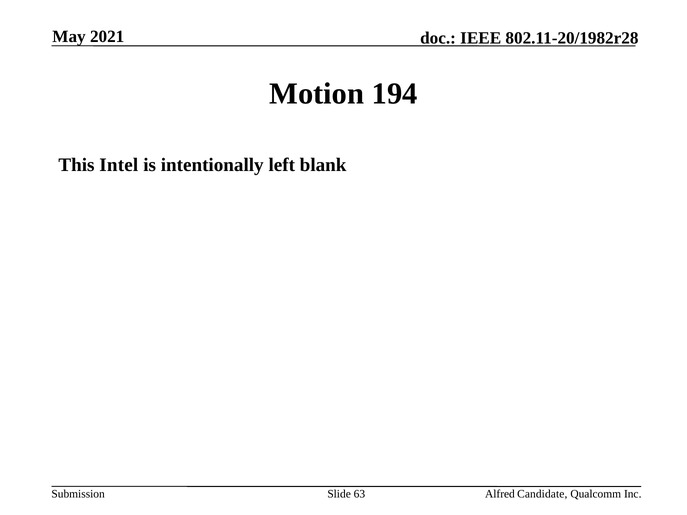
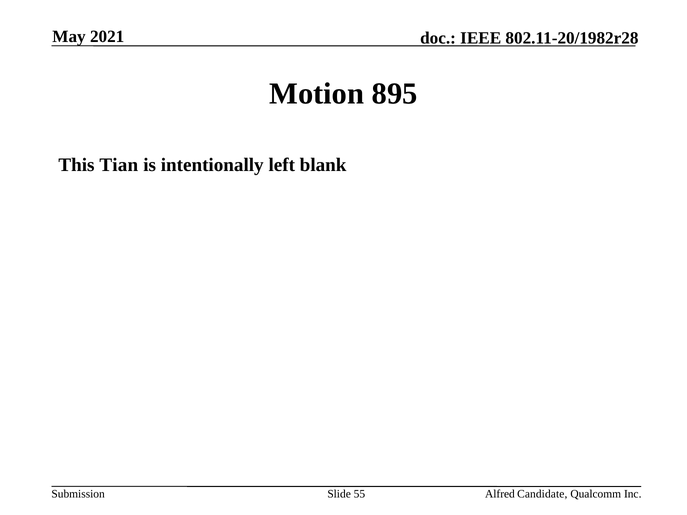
194: 194 -> 895
Intel: Intel -> Tian
63: 63 -> 55
